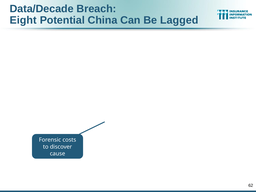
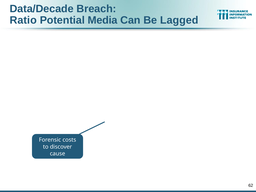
Eight: Eight -> Ratio
China: China -> Media
